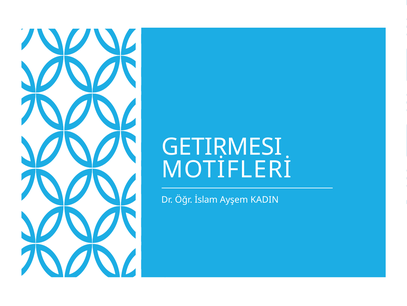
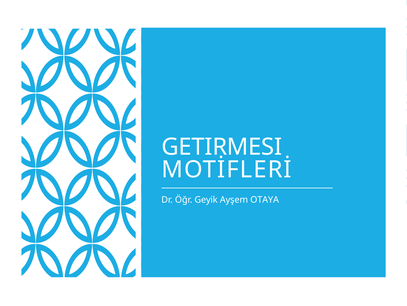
İslam: İslam -> Geyik
KADIN: KADIN -> OTAYA
